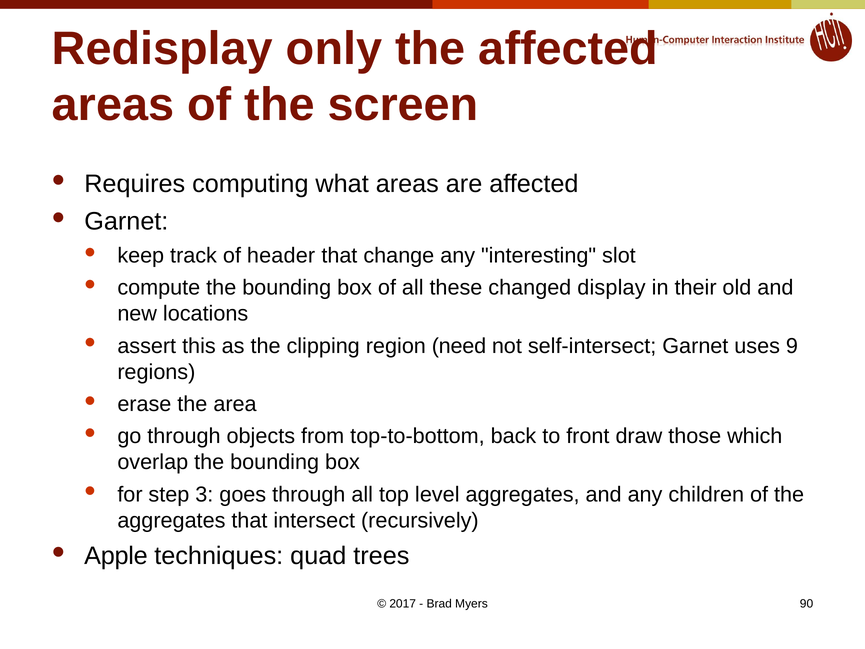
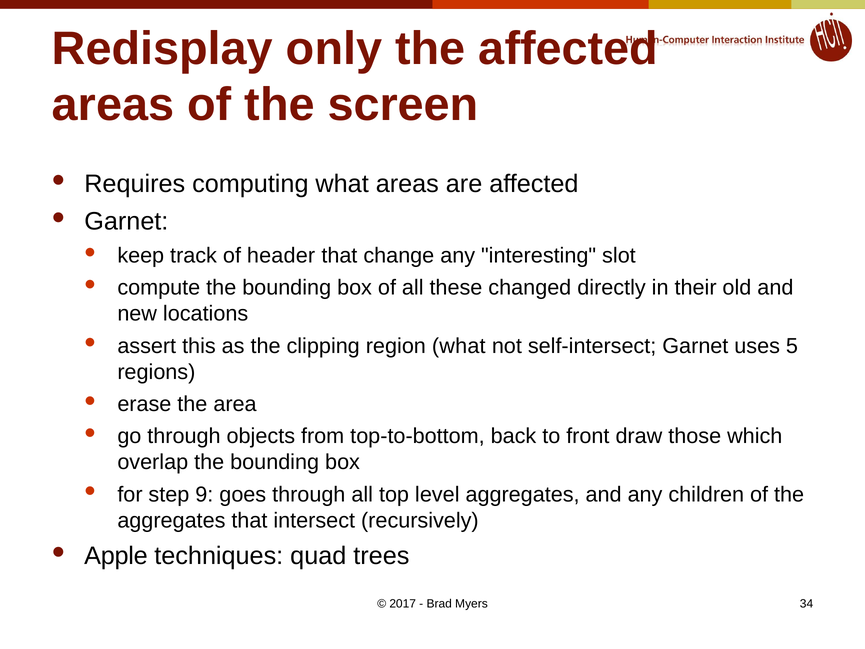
display: display -> directly
region need: need -> what
9: 9 -> 5
3: 3 -> 9
90: 90 -> 34
